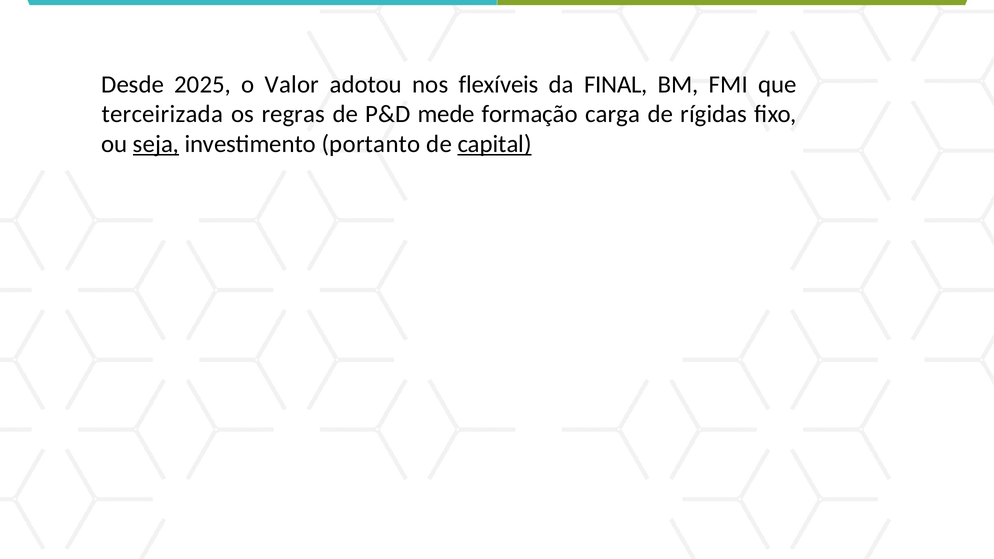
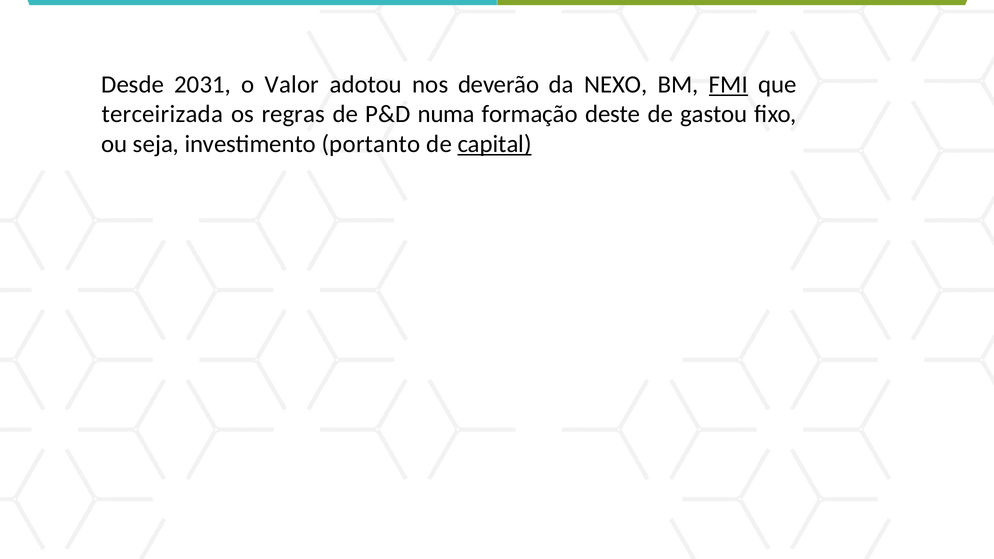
2025: 2025 -> 2031
flexíveis: flexíveis -> deverão
FINAL: FINAL -> NEXO
FMI underline: none -> present
mede: mede -> numa
carga: carga -> deste
rígidas: rígidas -> gastou
seja underline: present -> none
